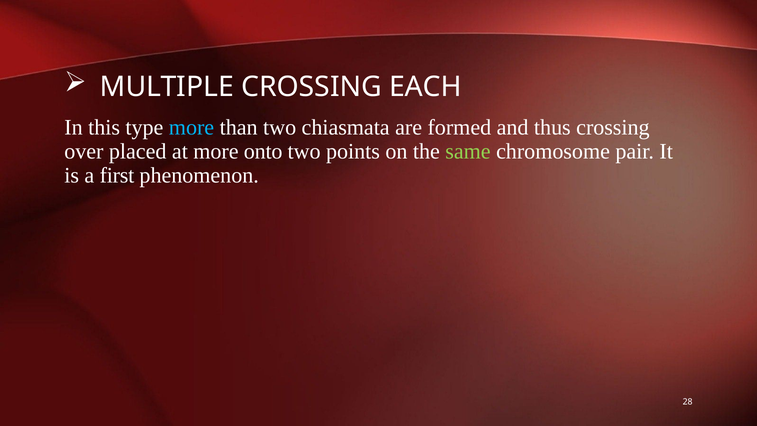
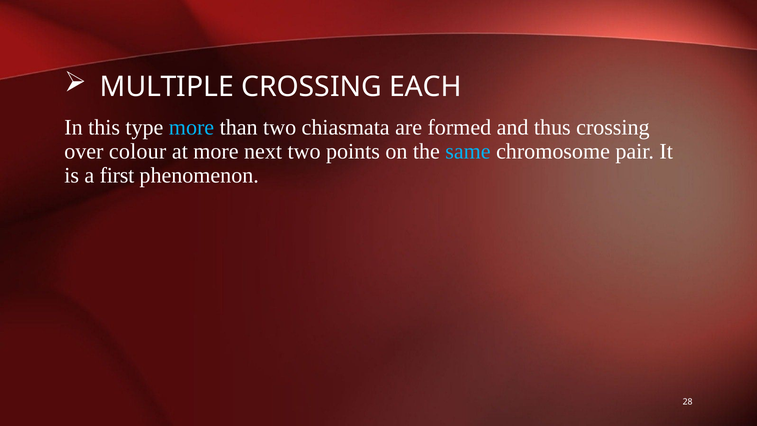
placed: placed -> colour
onto: onto -> next
same colour: light green -> light blue
